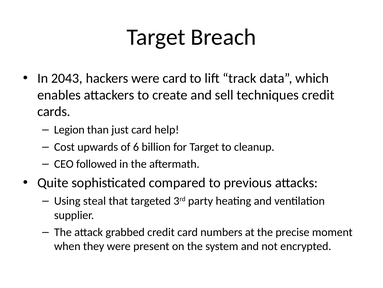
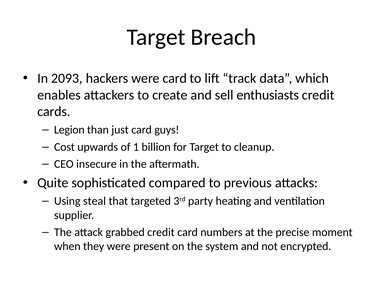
2043: 2043 -> 2093
techniques: techniques -> enthusiasts
help: help -> guys
6: 6 -> 1
followed: followed -> insecure
